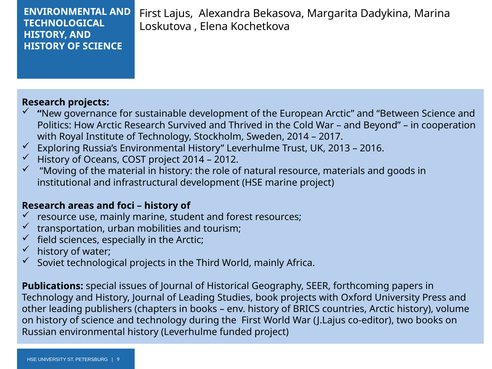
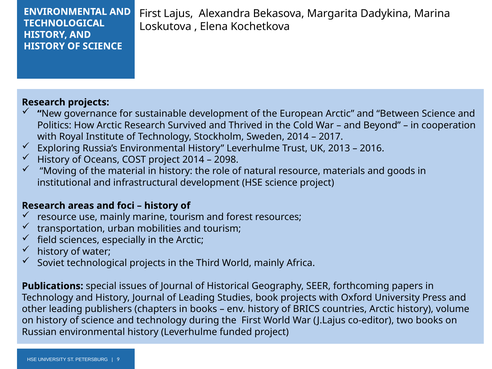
2012: 2012 -> 2098
HSE marine: marine -> science
marine student: student -> tourism
